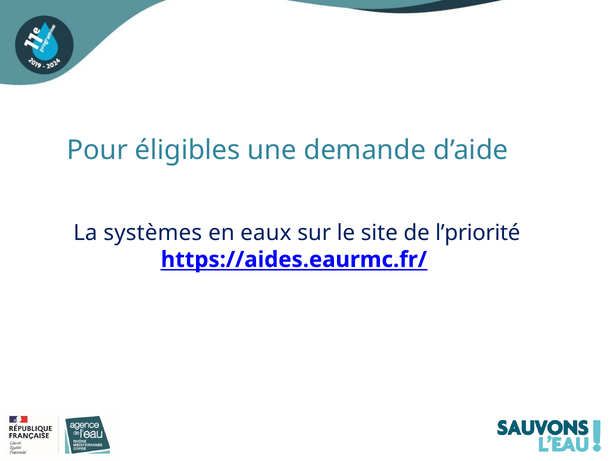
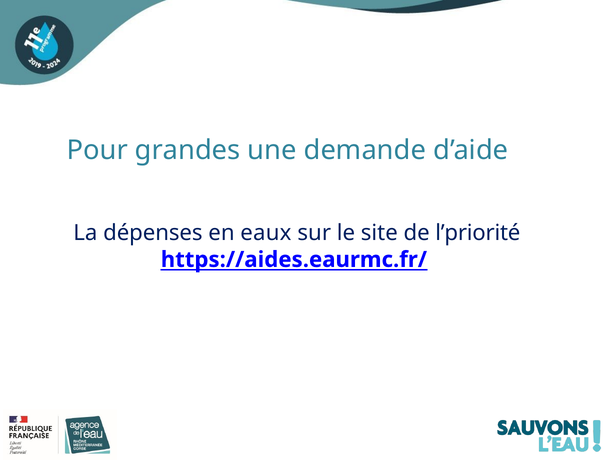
éligibles: éligibles -> grandes
systèmes: systèmes -> dépenses
